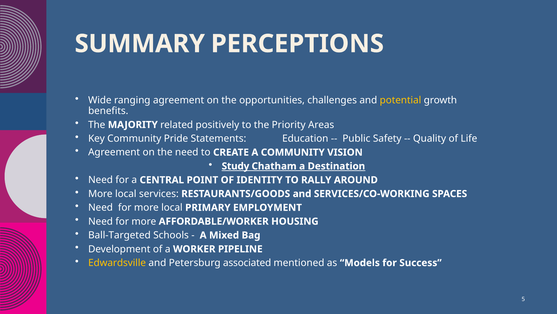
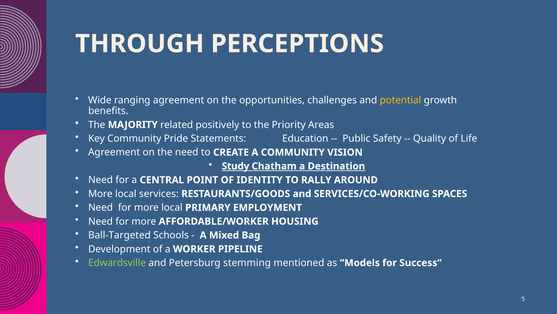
SUMMARY: SUMMARY -> THROUGH
Edwardsville colour: yellow -> light green
associated: associated -> stemming
